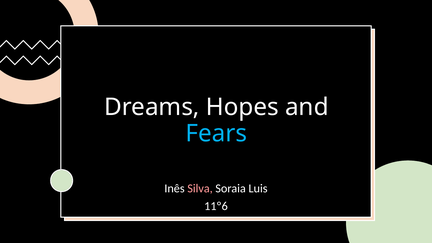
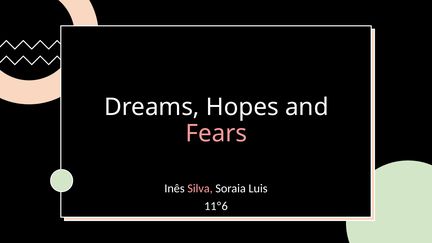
Fears colour: light blue -> pink
